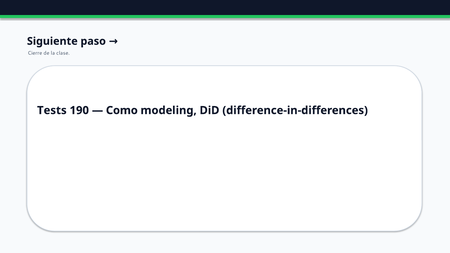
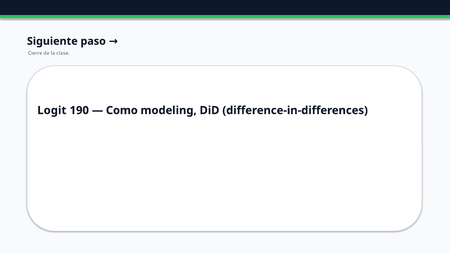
Tests: Tests -> Logit
